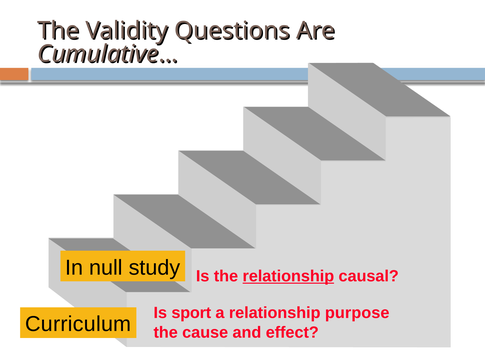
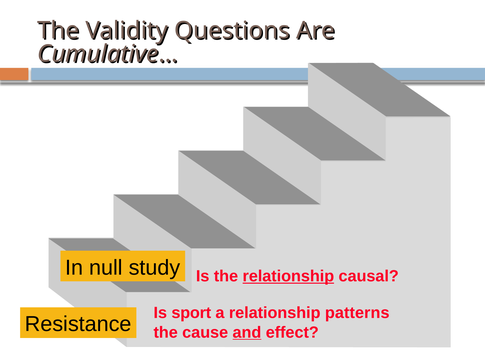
purpose: purpose -> patterns
Curriculum: Curriculum -> Resistance
and underline: none -> present
